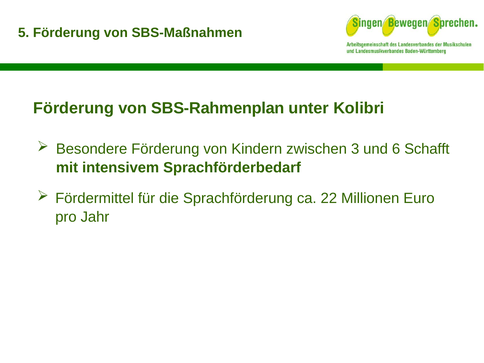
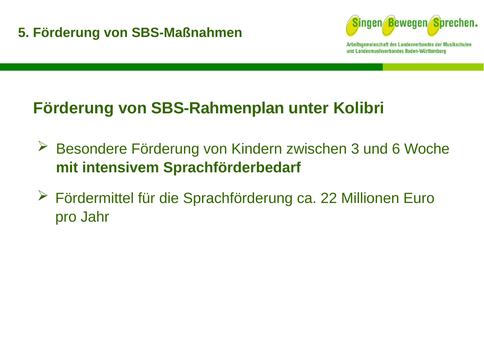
Schafft: Schafft -> Woche
